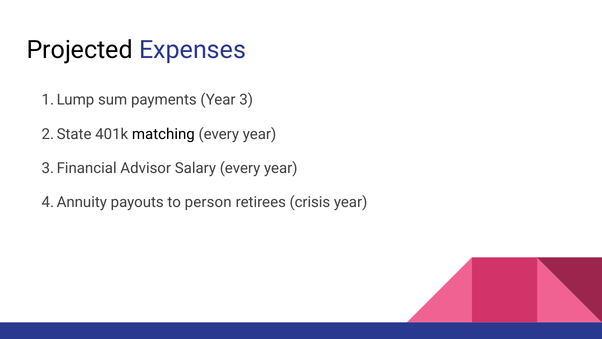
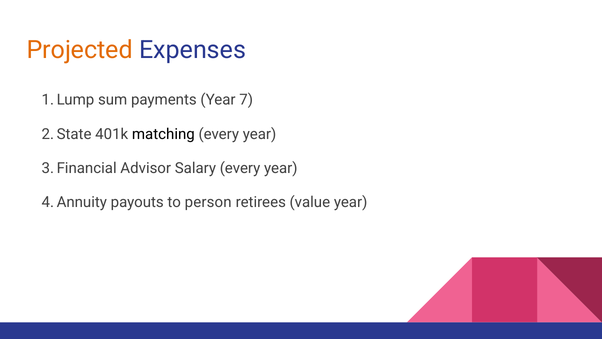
Projected colour: black -> orange
3: 3 -> 7
crisis: crisis -> value
